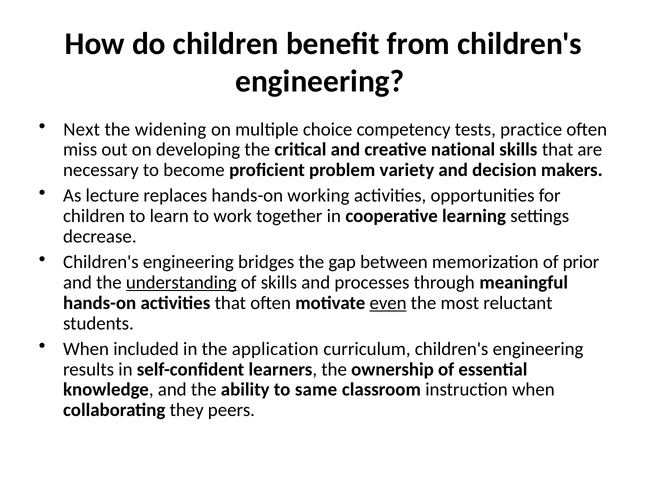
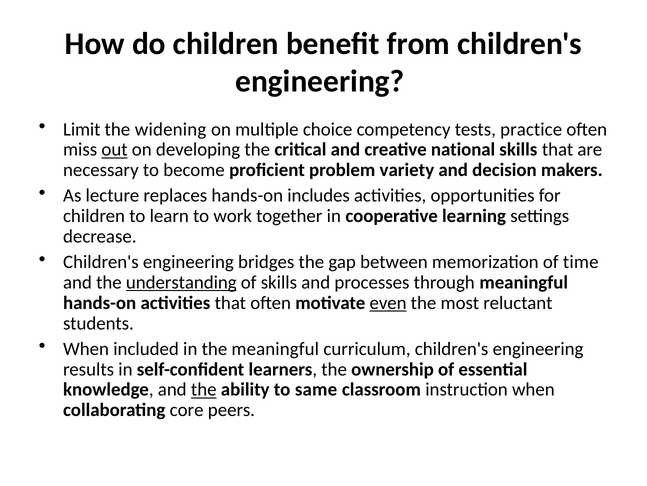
Next: Next -> Limit
out underline: none -> present
working: working -> includes
prior: prior -> time
the application: application -> meaningful
the at (204, 389) underline: none -> present
they: they -> core
